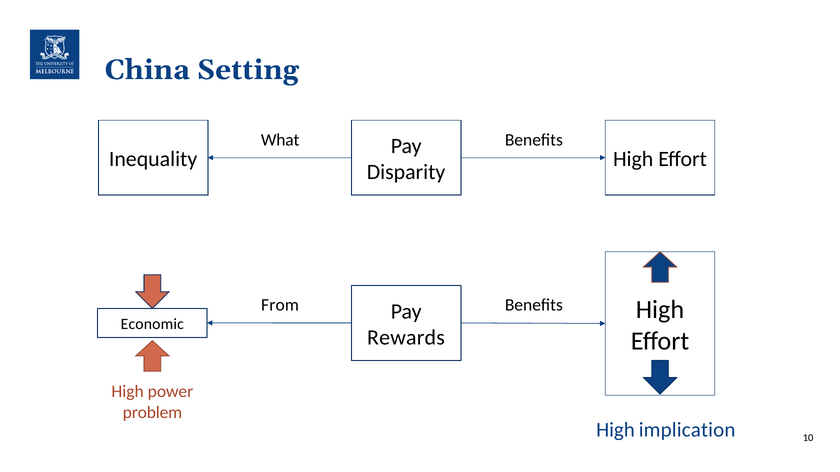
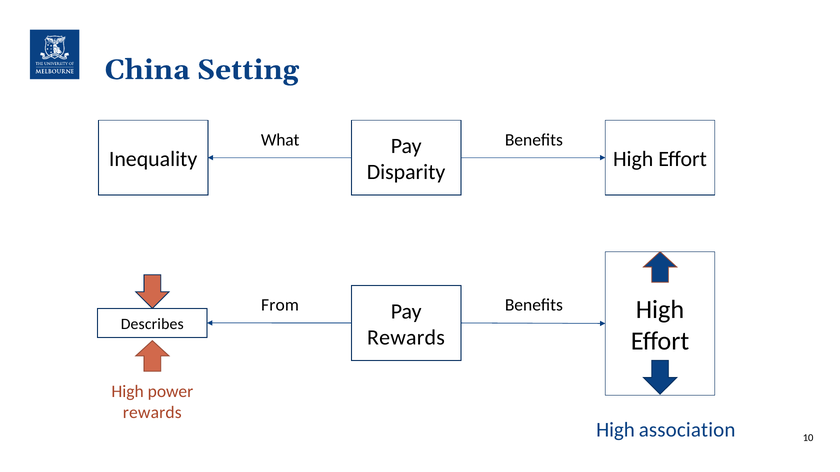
Economic: Economic -> Describes
problem at (152, 413): problem -> rewards
implication: implication -> association
